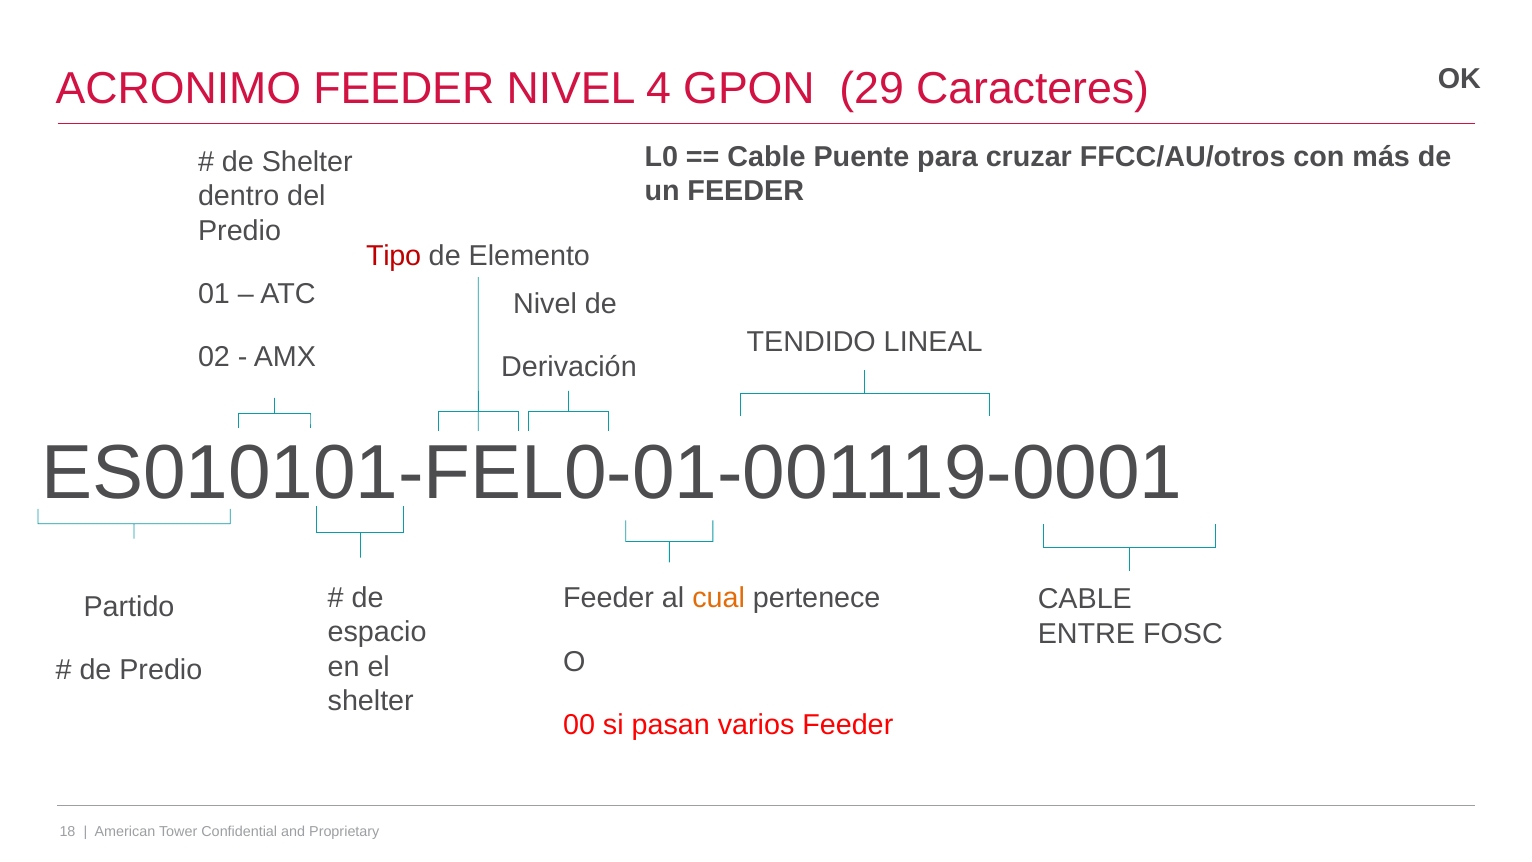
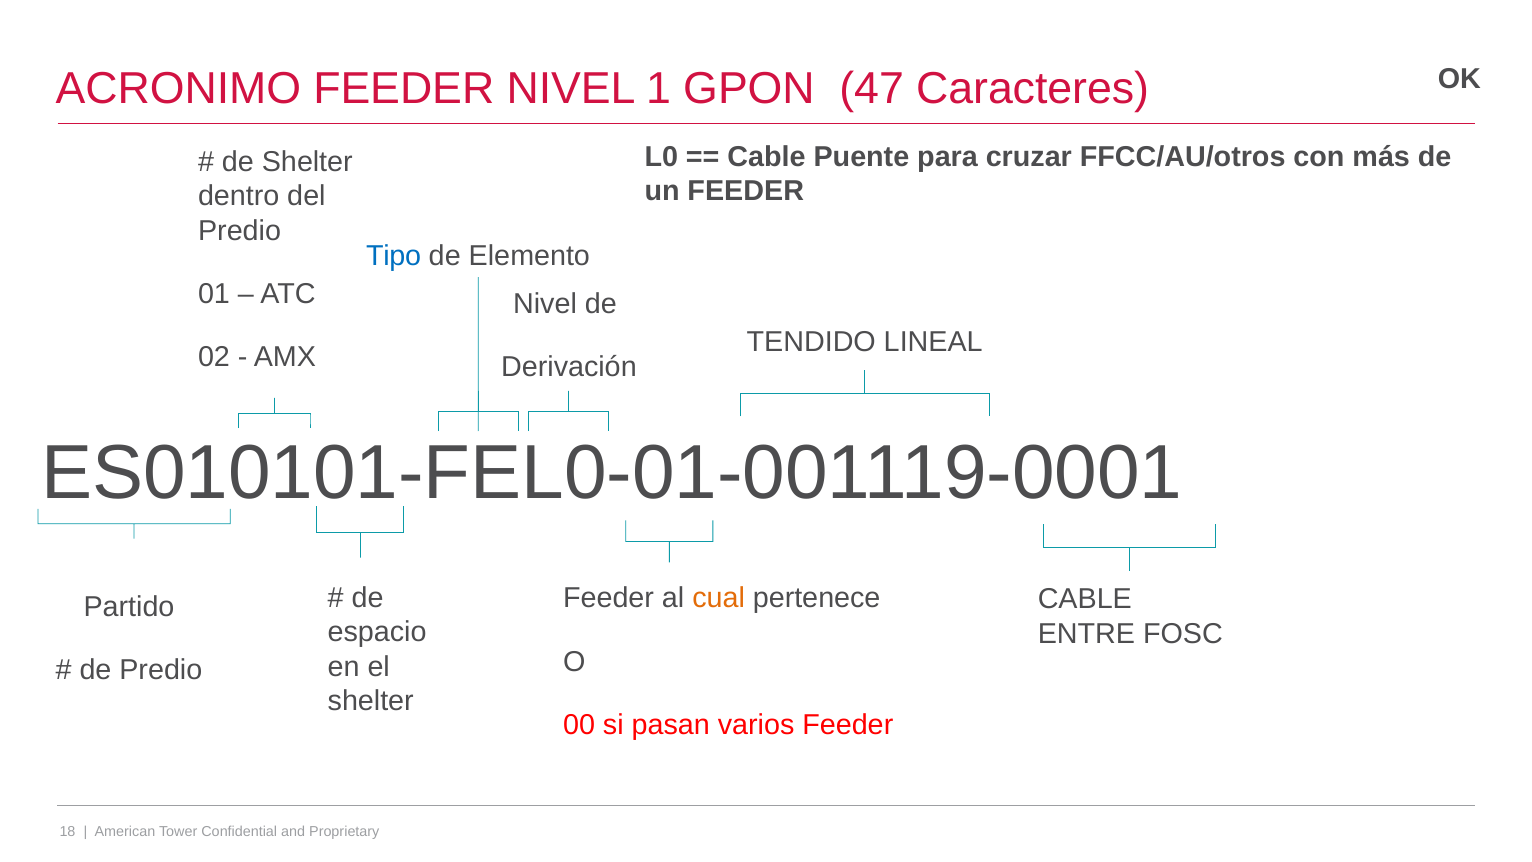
4: 4 -> 1
29: 29 -> 47
Tipo colour: red -> blue
